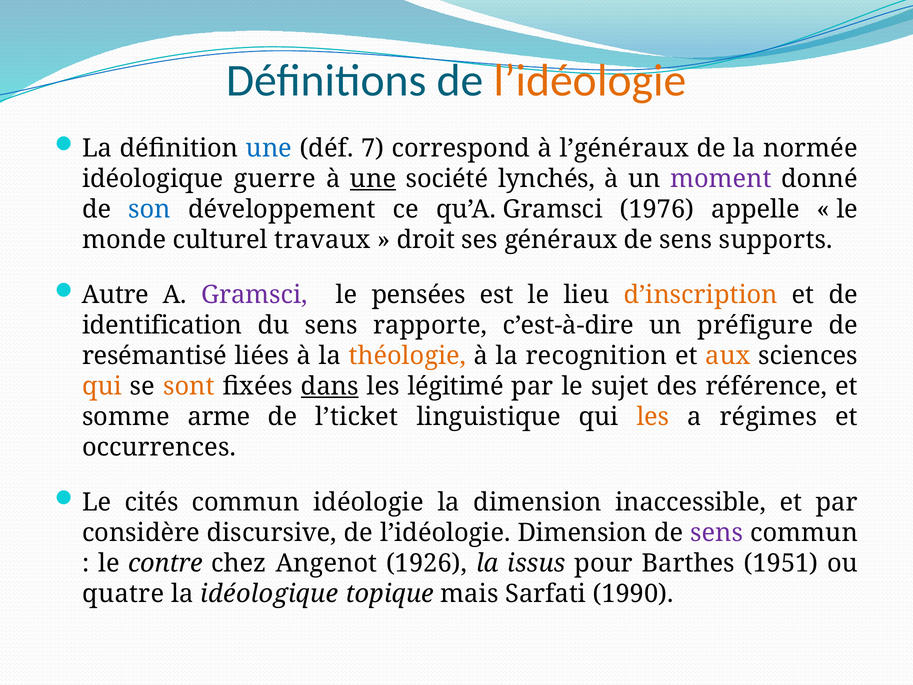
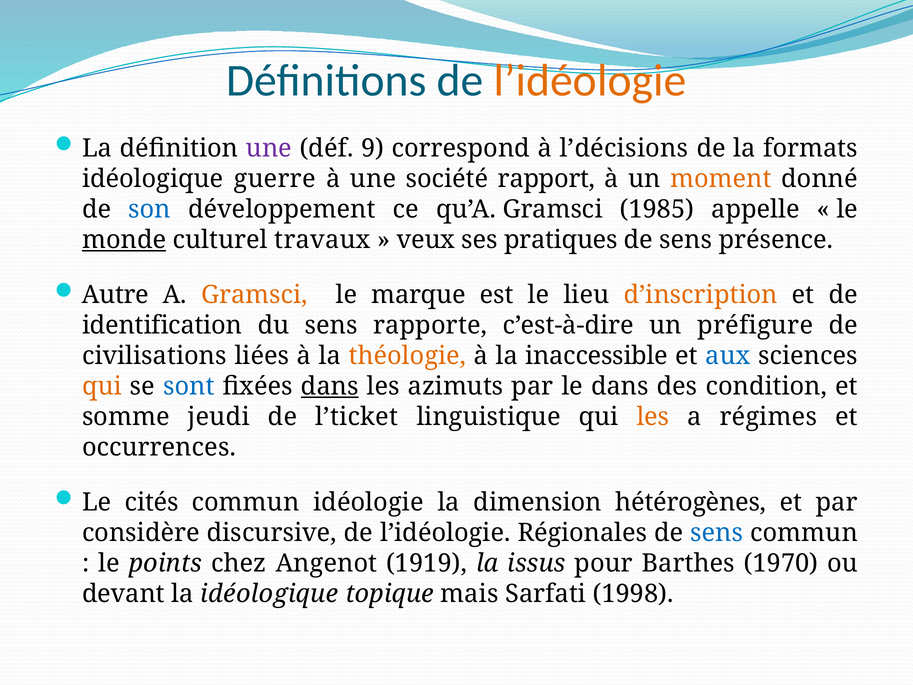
une at (269, 148) colour: blue -> purple
7: 7 -> 9
l’généraux: l’généraux -> l’décisions
normée: normée -> formats
une at (373, 179) underline: present -> none
lynchés: lynchés -> rapport
moment colour: purple -> orange
1976: 1976 -> 1985
monde underline: none -> present
droit: droit -> veux
généraux: généraux -> pratiques
supports: supports -> présence
Gramsci at (254, 295) colour: purple -> orange
pensées: pensées -> marque
resémantisé: resémantisé -> civilisations
recognition: recognition -> inaccessible
aux colour: orange -> blue
sont colour: orange -> blue
légitimé: légitimé -> azimuts
le sujet: sujet -> dans
référence: référence -> condition
arme: arme -> jeudi
inaccessible: inaccessible -> hétérogènes
l’idéologie Dimension: Dimension -> Régionales
sens at (717, 533) colour: purple -> blue
contre: contre -> points
1926: 1926 -> 1919
1951: 1951 -> 1970
quatre: quatre -> devant
1990: 1990 -> 1998
